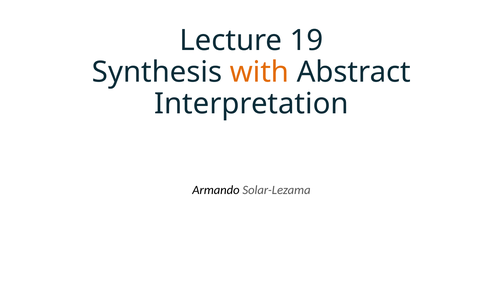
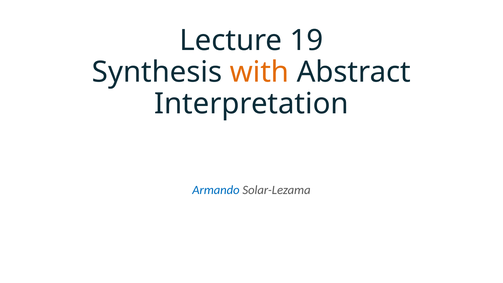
Armando colour: black -> blue
